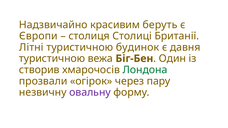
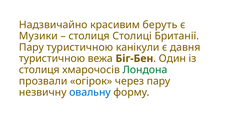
Європи: Європи -> Музики
Літні at (31, 47): Літні -> Пару
будинок: будинок -> канікули
створив at (39, 70): створив -> столиця
овальну colour: purple -> blue
